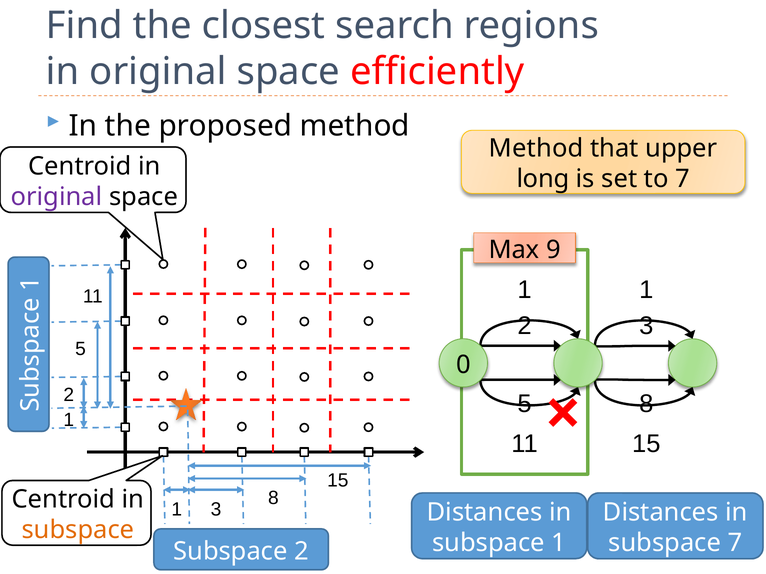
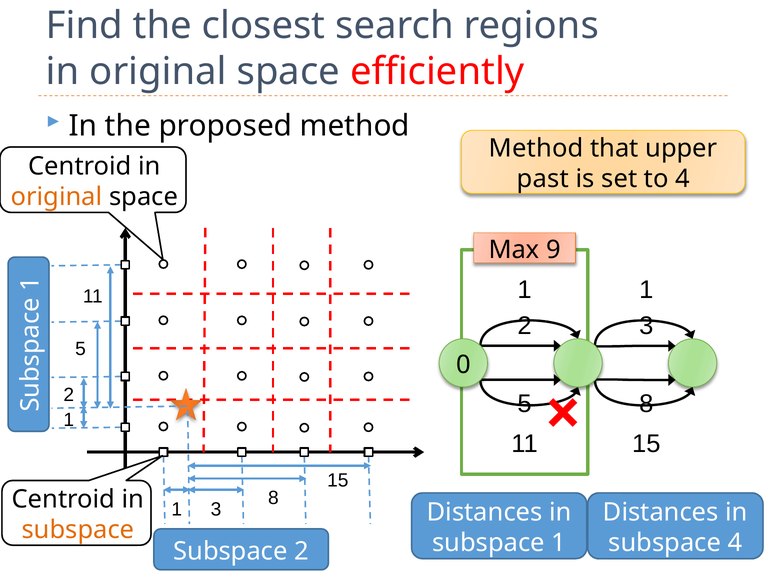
long: long -> past
to 7: 7 -> 4
original at (57, 197) colour: purple -> orange
subspace 7: 7 -> 4
